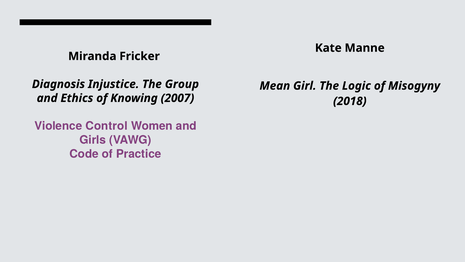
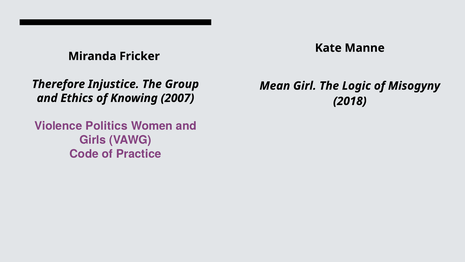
Diagnosis: Diagnosis -> Therefore
Control: Control -> Politics
